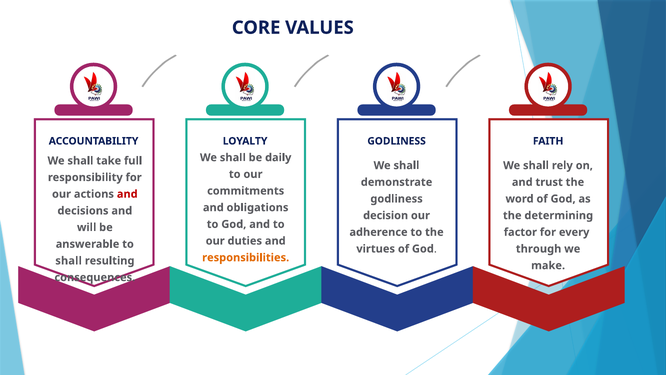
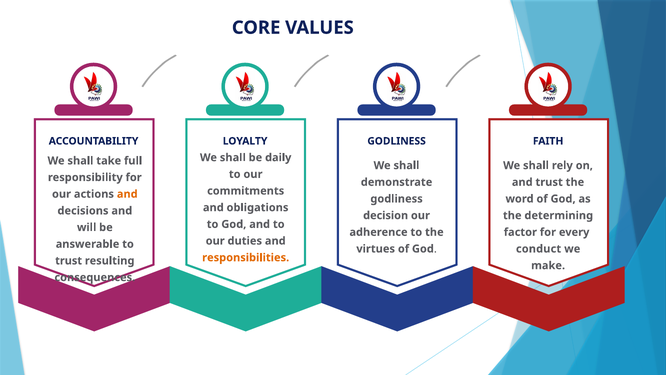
and at (127, 194) colour: red -> orange
through: through -> conduct
shall at (69, 261): shall -> trust
